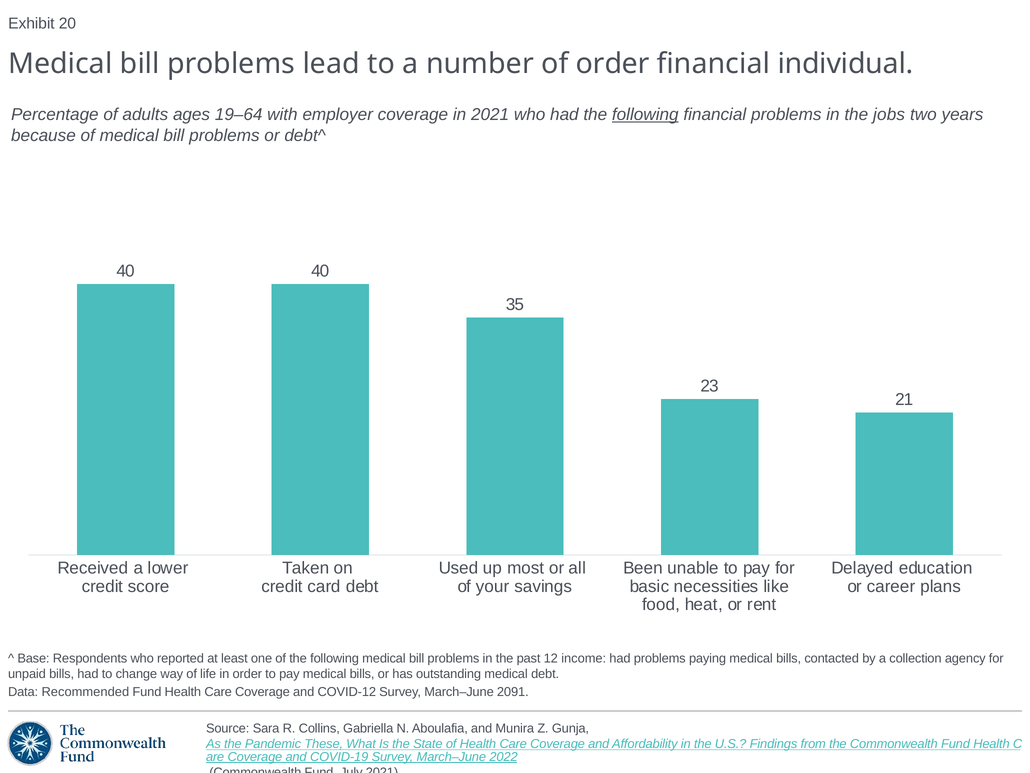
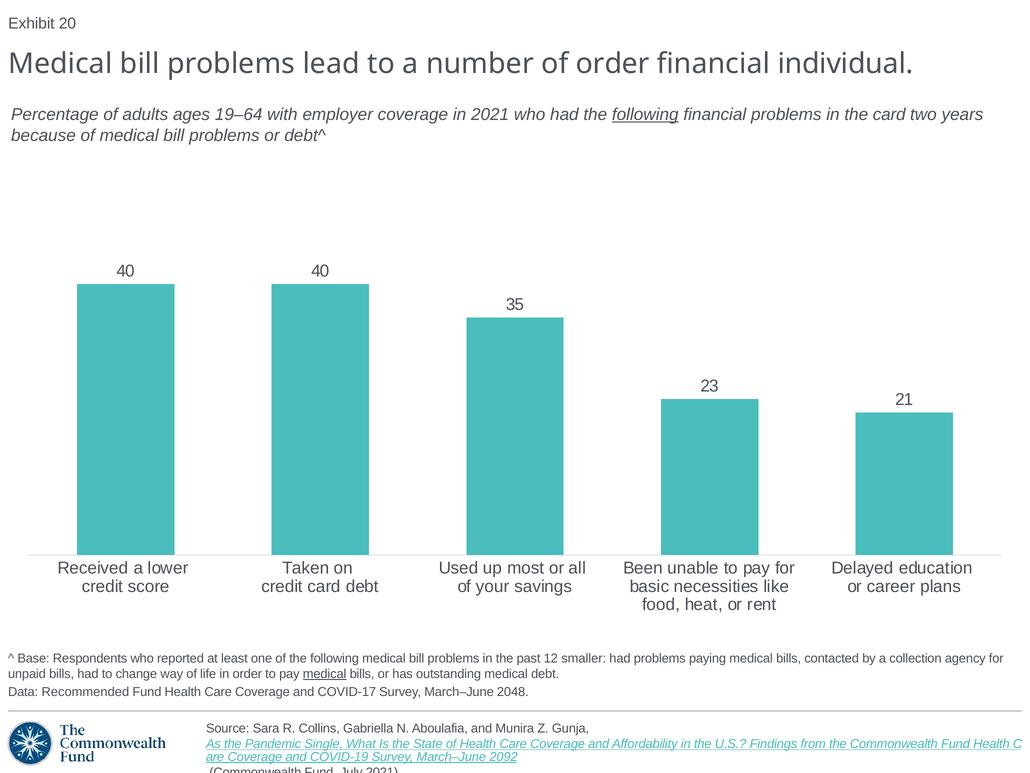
the jobs: jobs -> card
income: income -> smaller
medical at (325, 674) underline: none -> present
COVID-12: COVID-12 -> COVID-17
2091: 2091 -> 2048
These: These -> Single
2022: 2022 -> 2092
